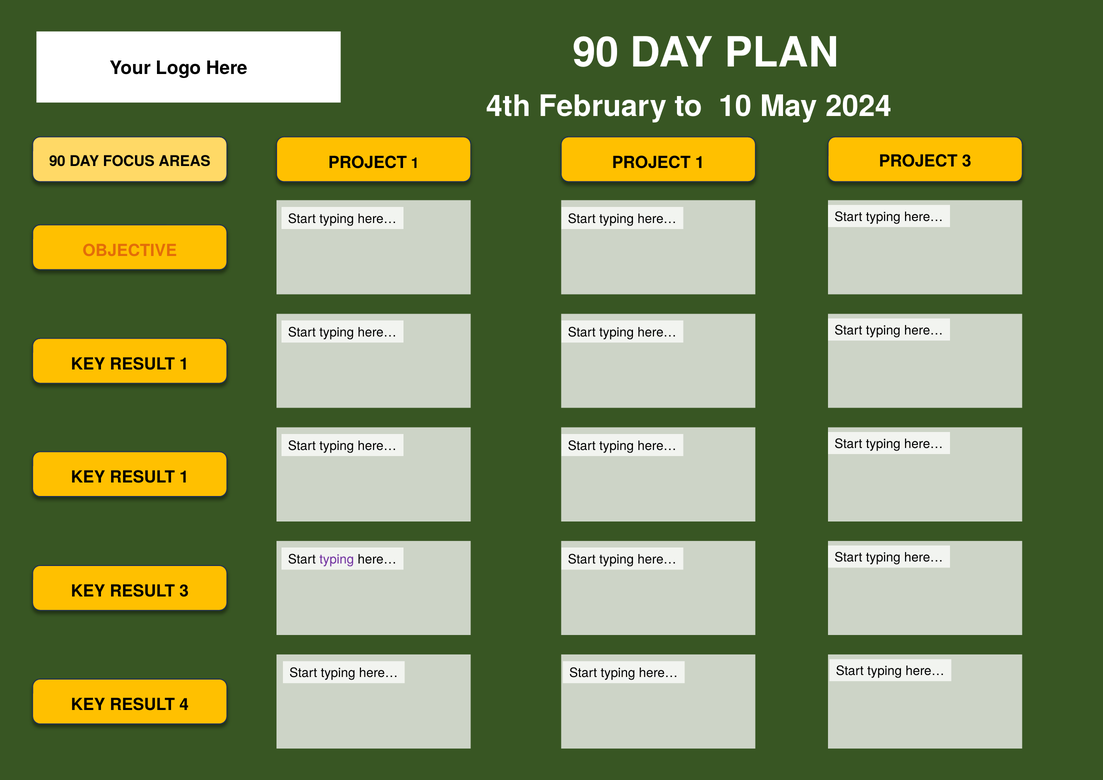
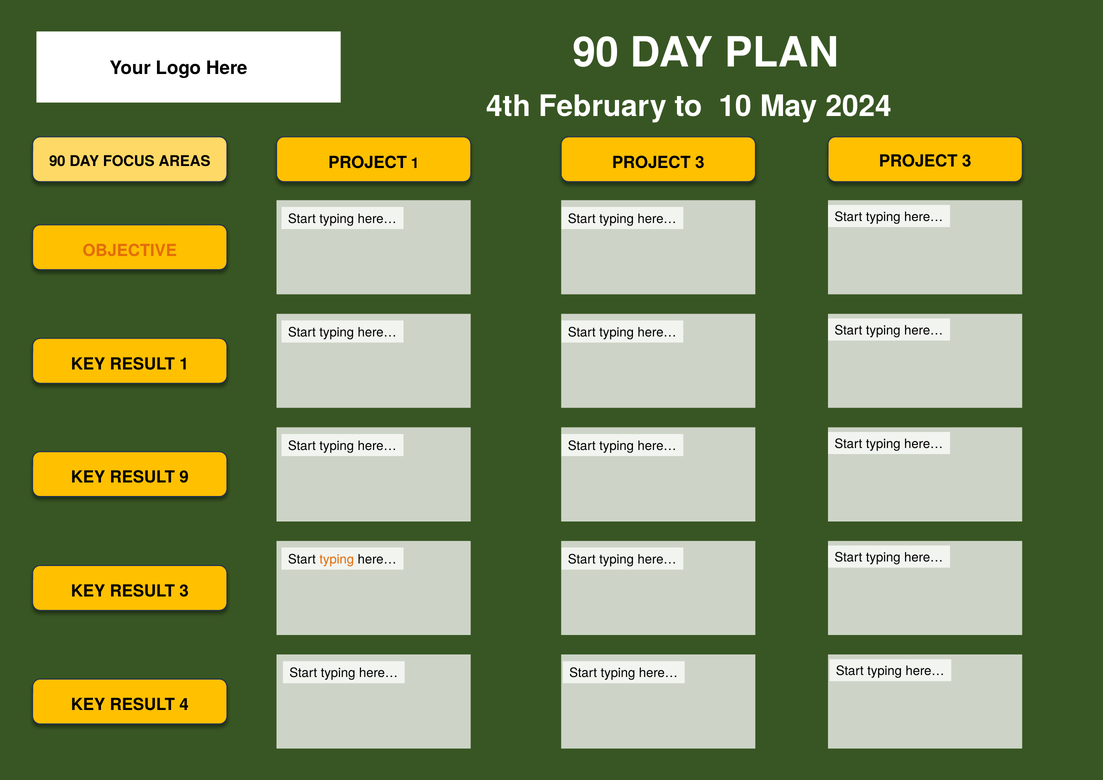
1 PROJECT 1: 1 -> 3
1 at (184, 477): 1 -> 9
typing at (337, 560) colour: purple -> orange
